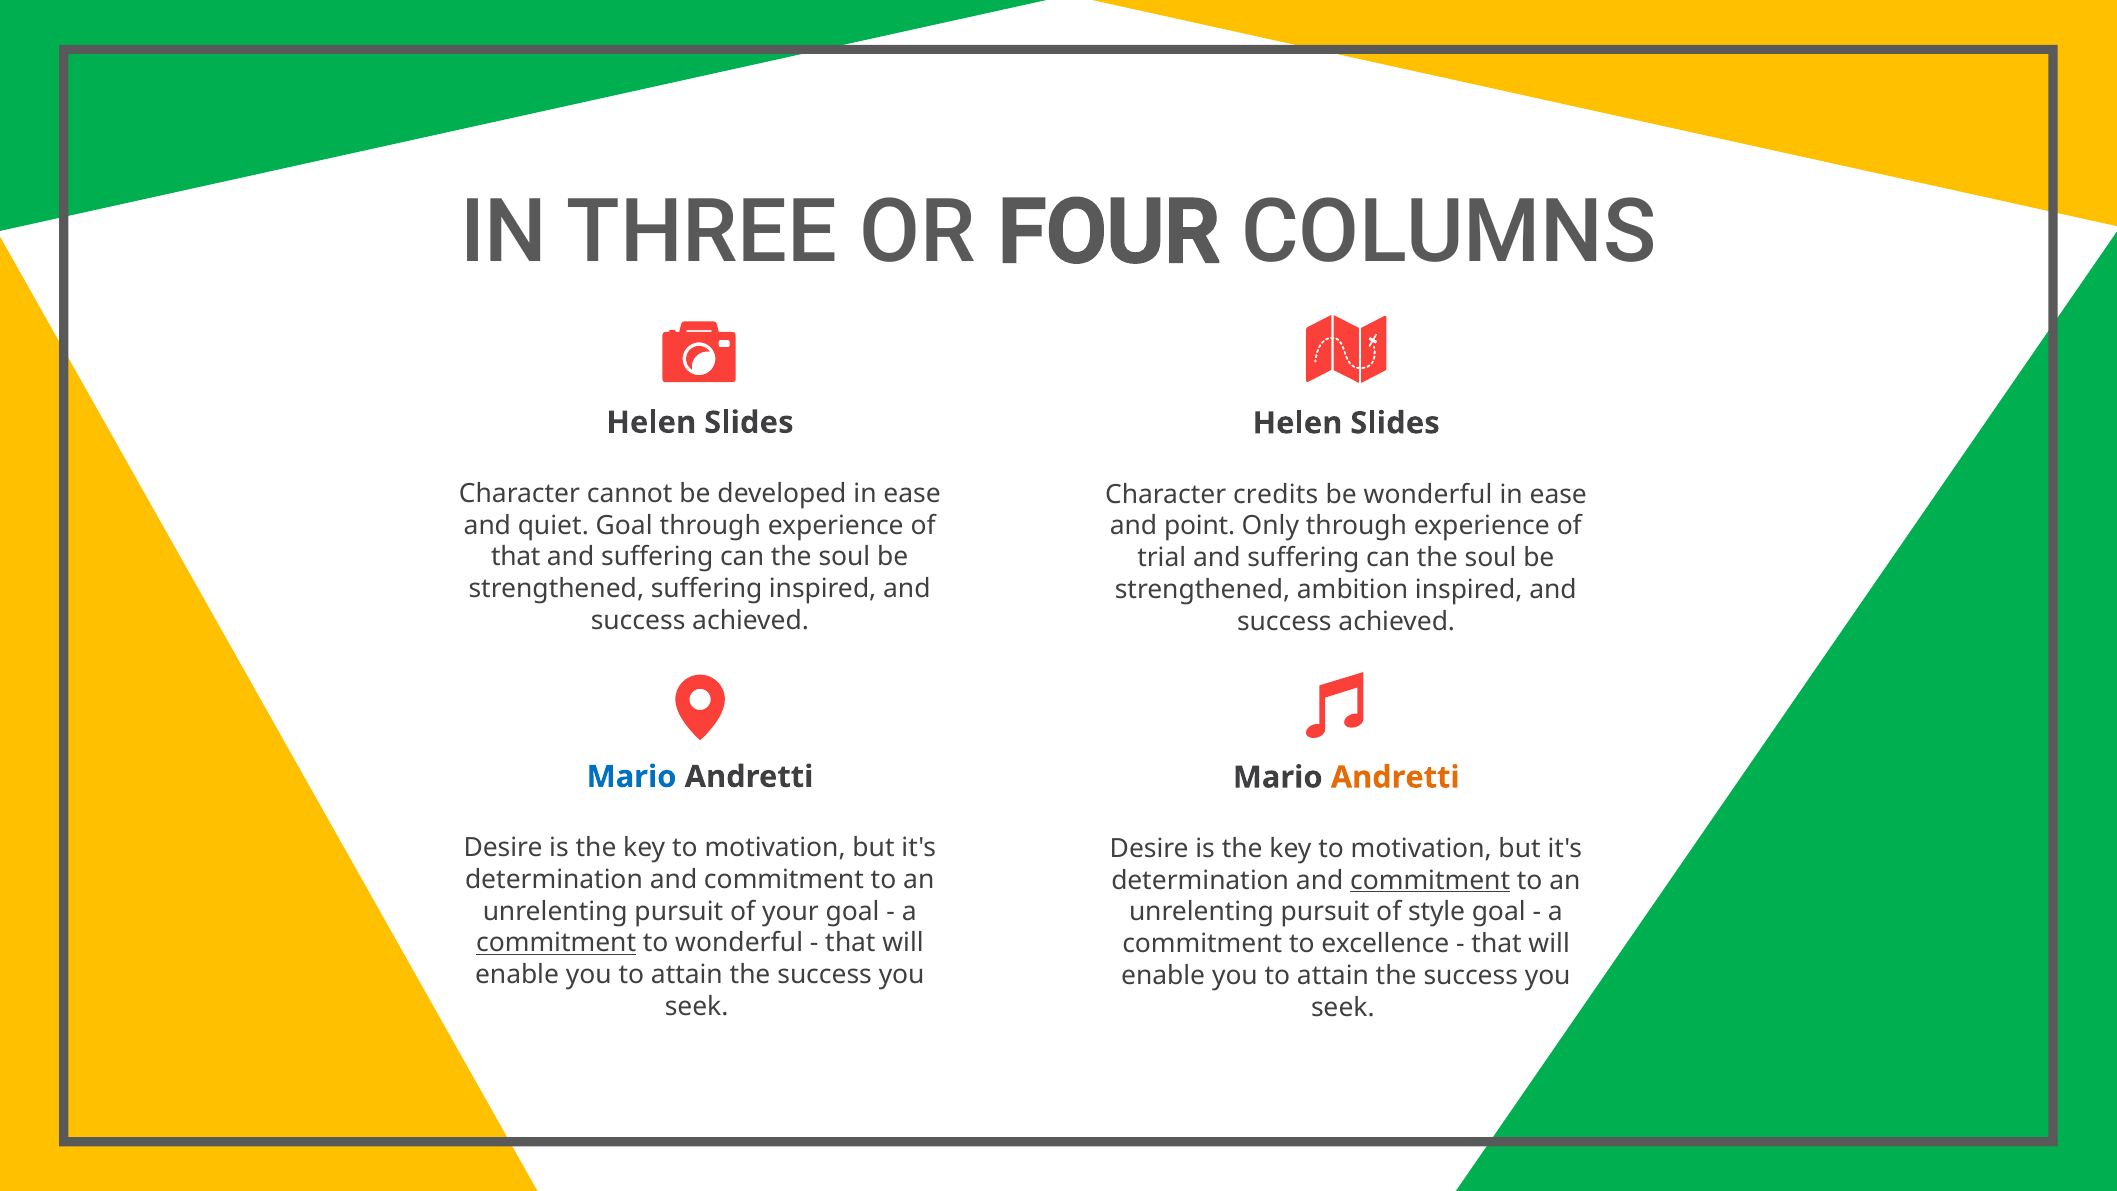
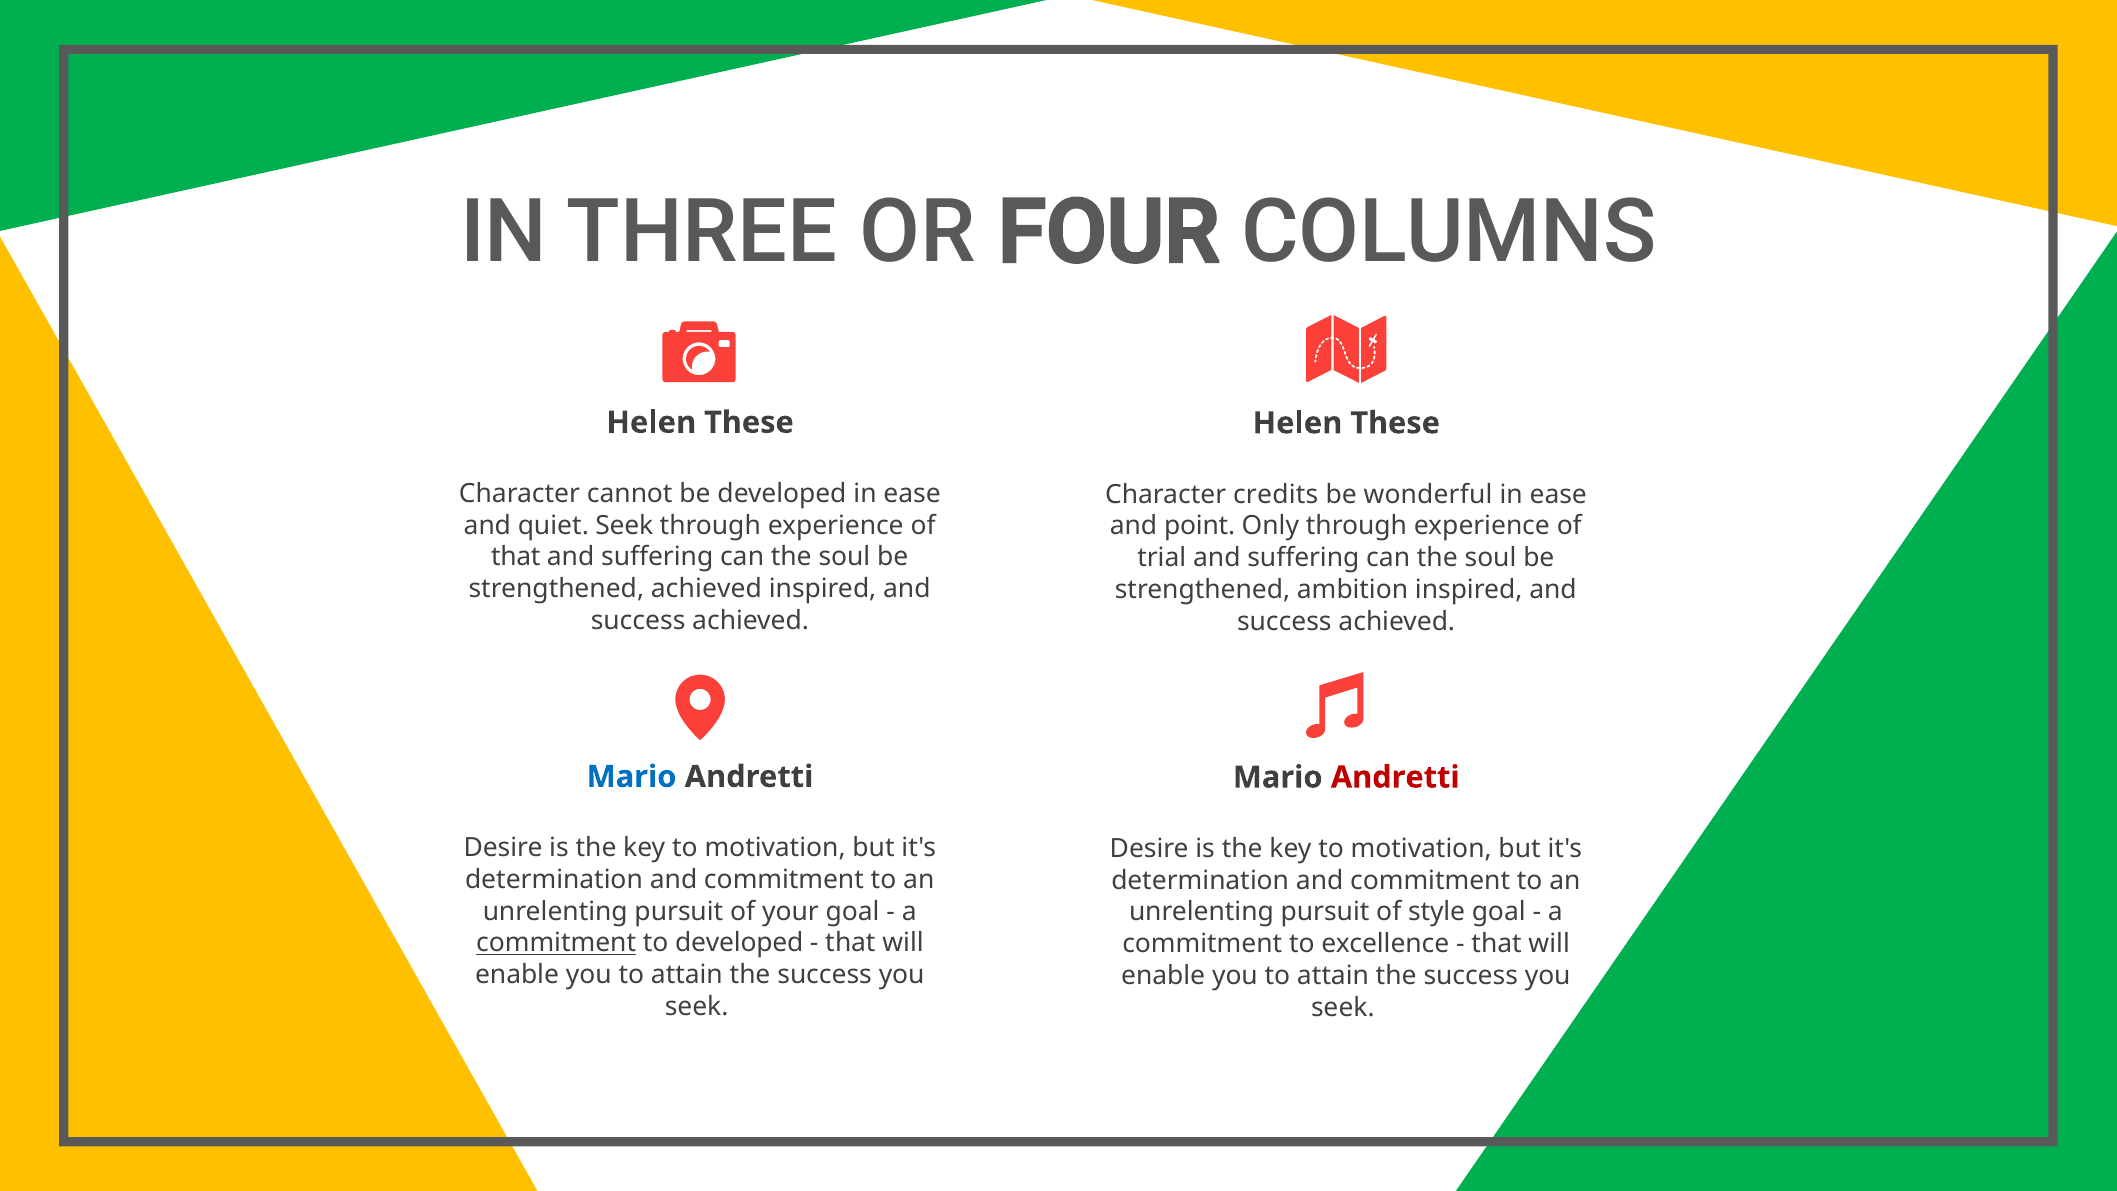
Slides at (749, 422): Slides -> These
Slides at (1395, 423): Slides -> These
quiet Goal: Goal -> Seek
strengthened suffering: suffering -> achieved
Andretti at (1395, 777) colour: orange -> red
commitment at (1430, 880) underline: present -> none
to wonderful: wonderful -> developed
